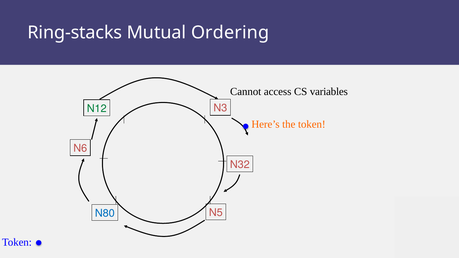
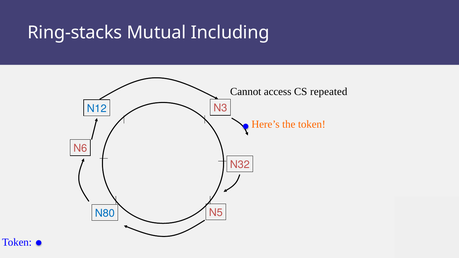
Ordering: Ordering -> Including
variables: variables -> repeated
N12 colour: green -> blue
